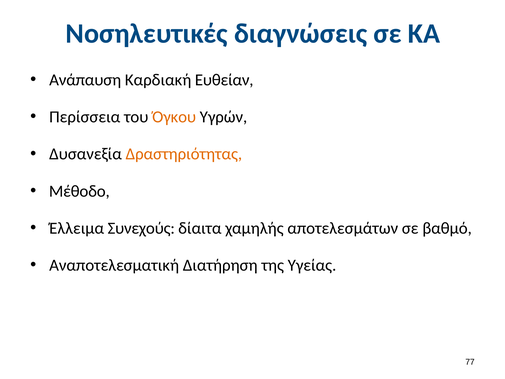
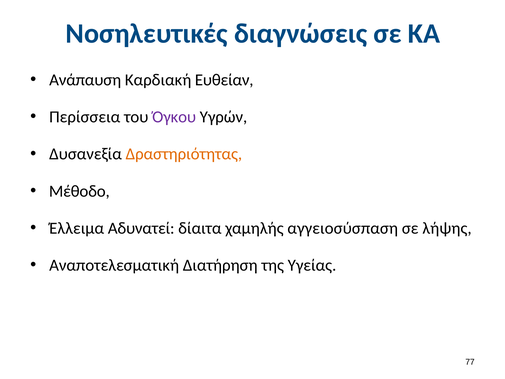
Όγκου colour: orange -> purple
Συνεχούς: Συνεχούς -> Αδυνατεί
αποτελεσμάτων: αποτελεσμάτων -> αγγειοσύσπαση
βαθμό: βαθμό -> λήψης
